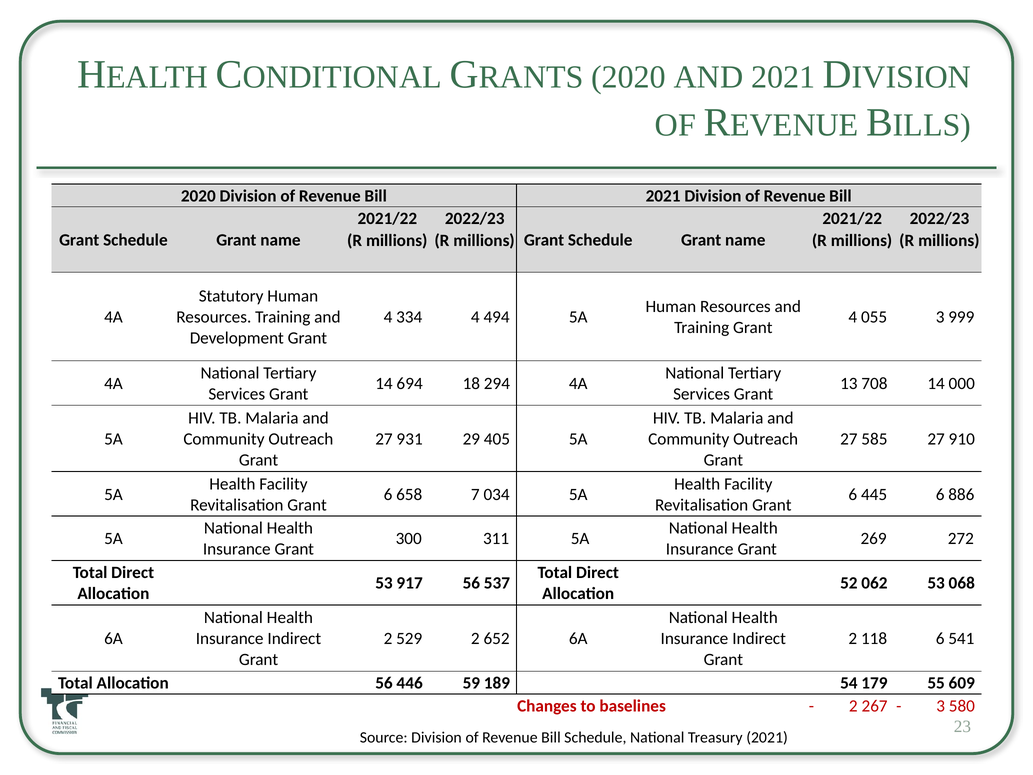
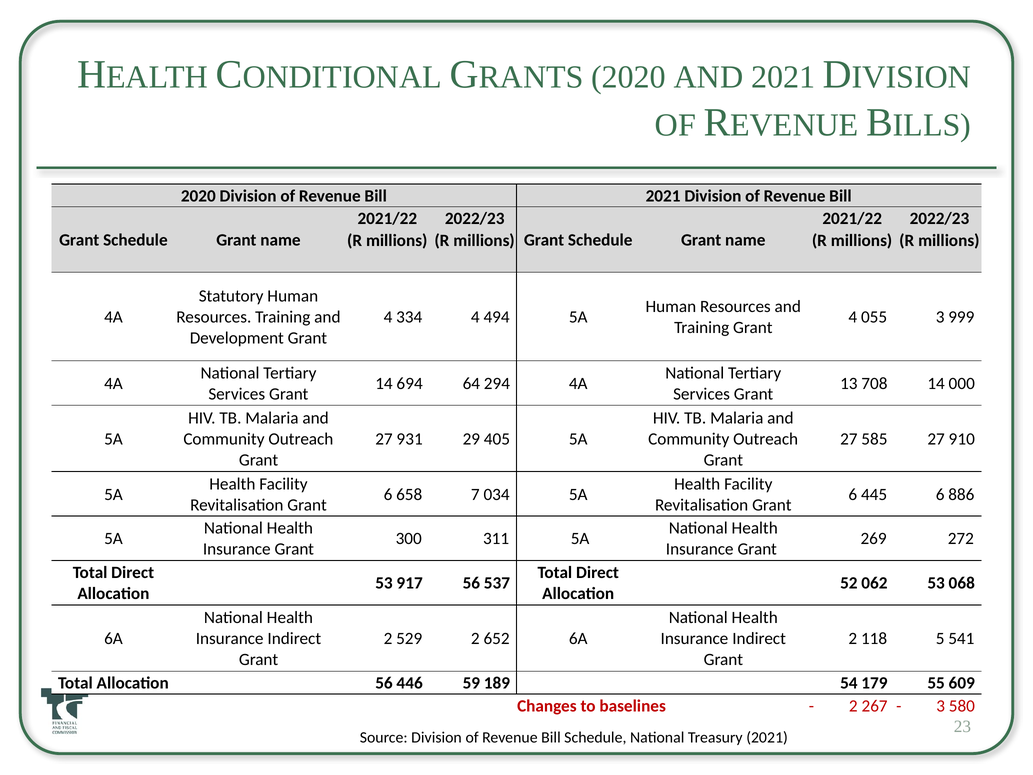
18: 18 -> 64
118 6: 6 -> 5
